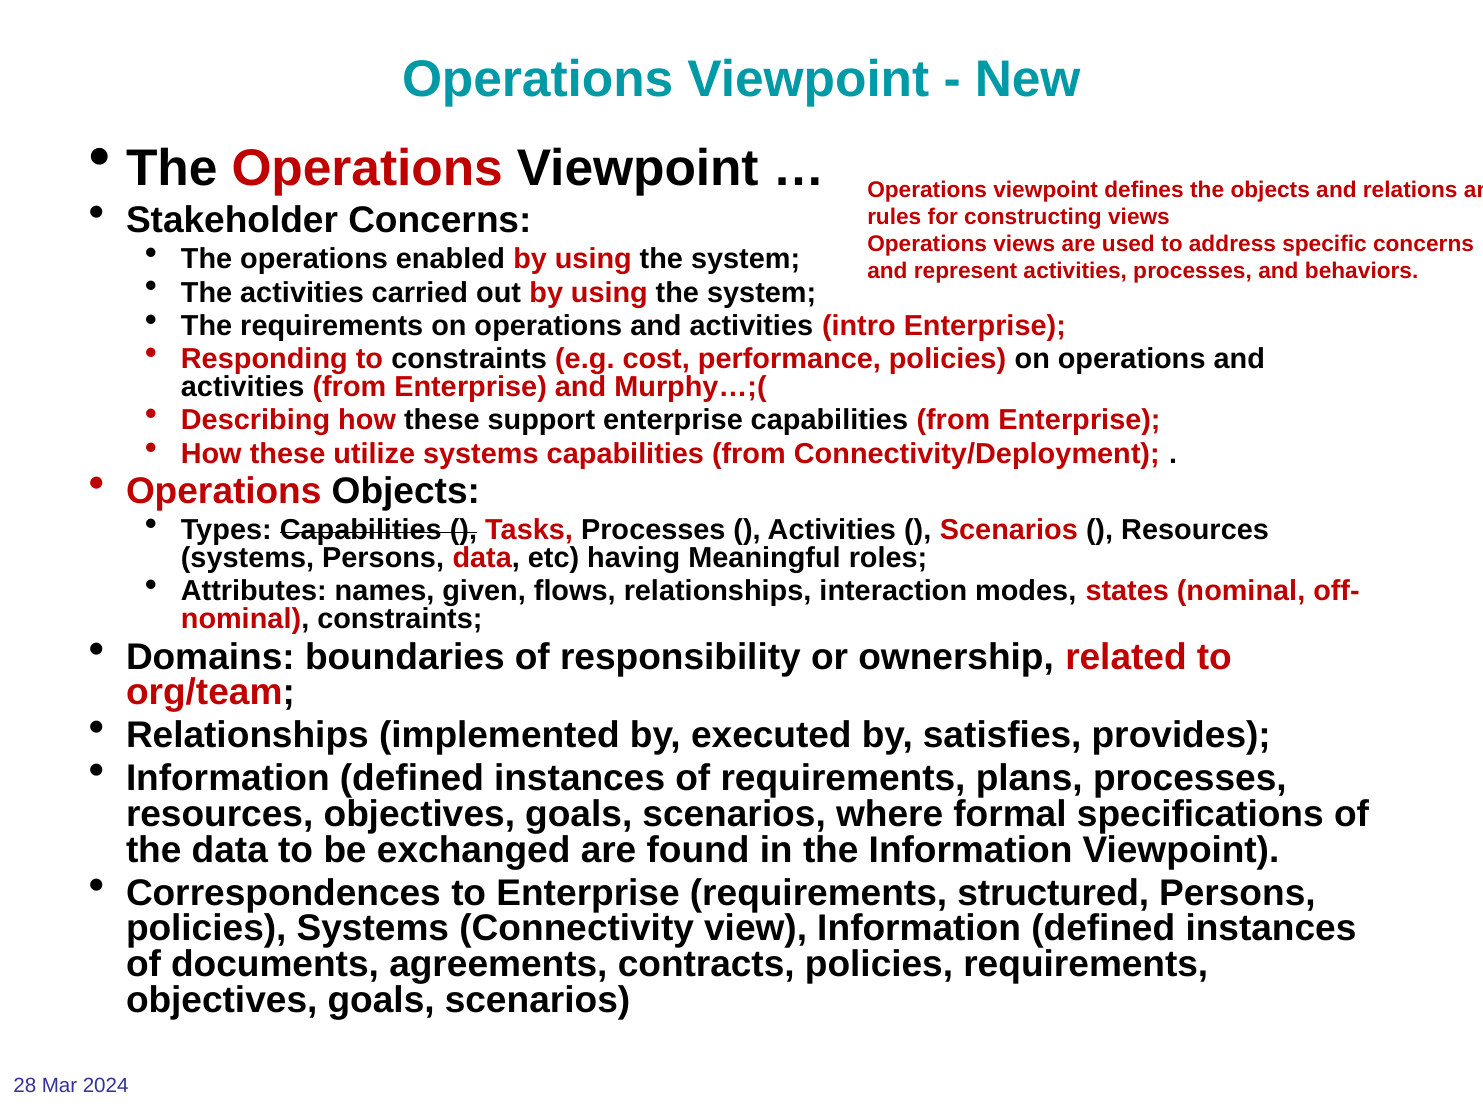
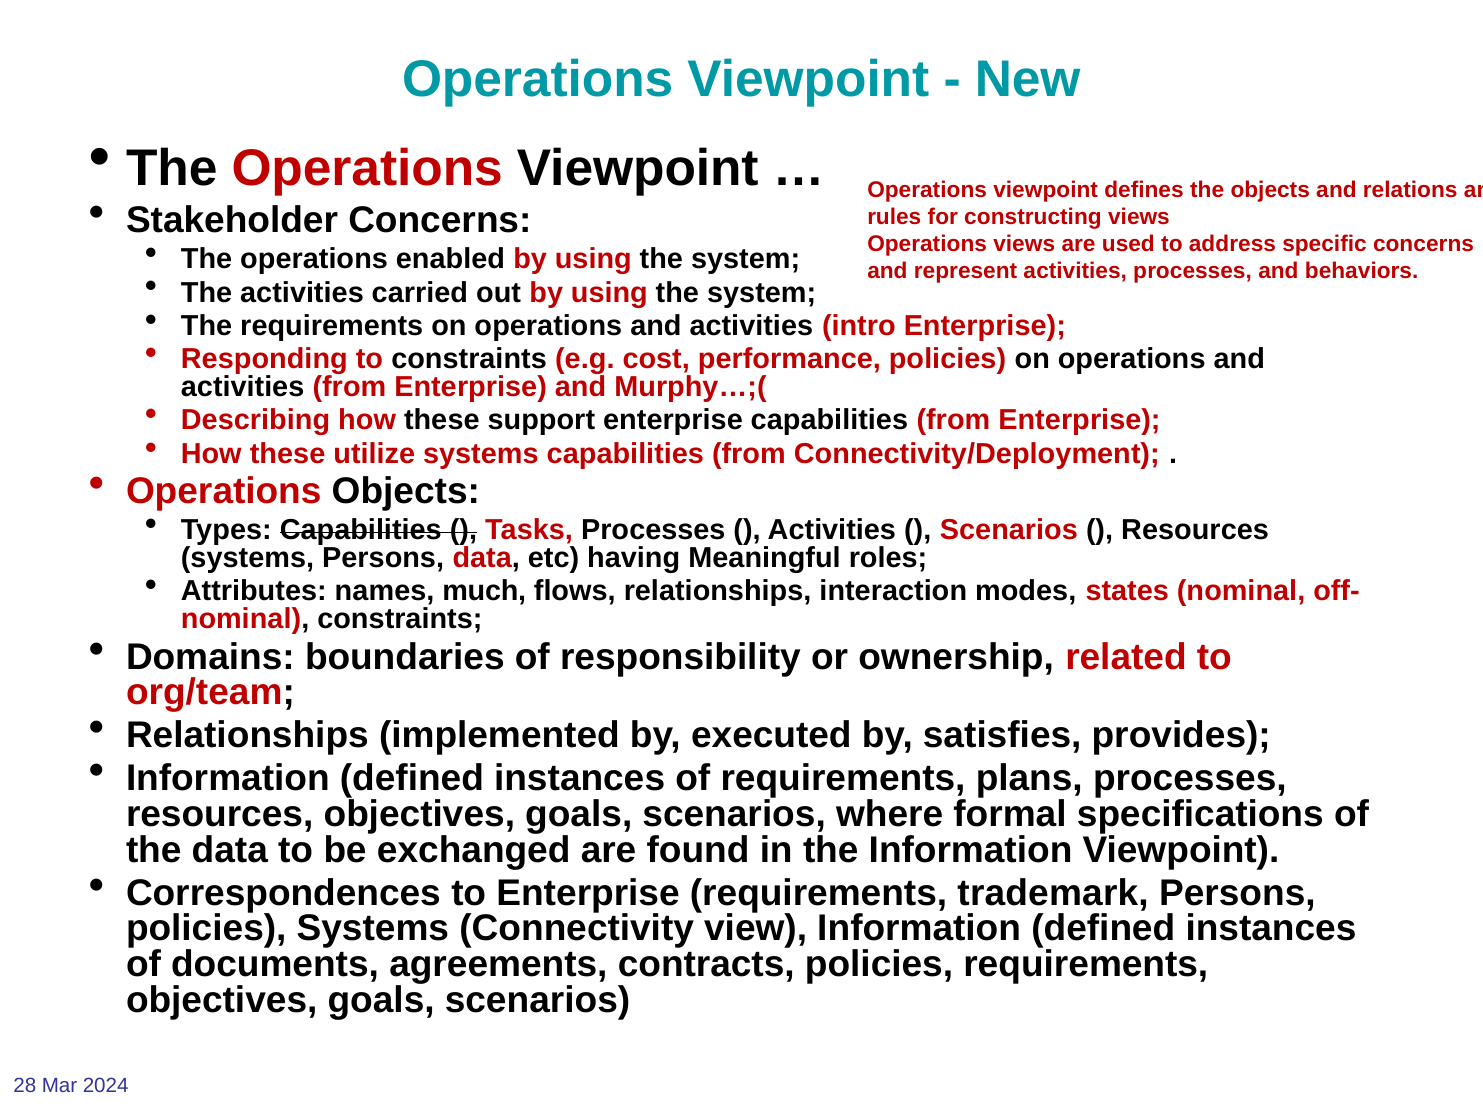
given: given -> much
structured: structured -> trademark
